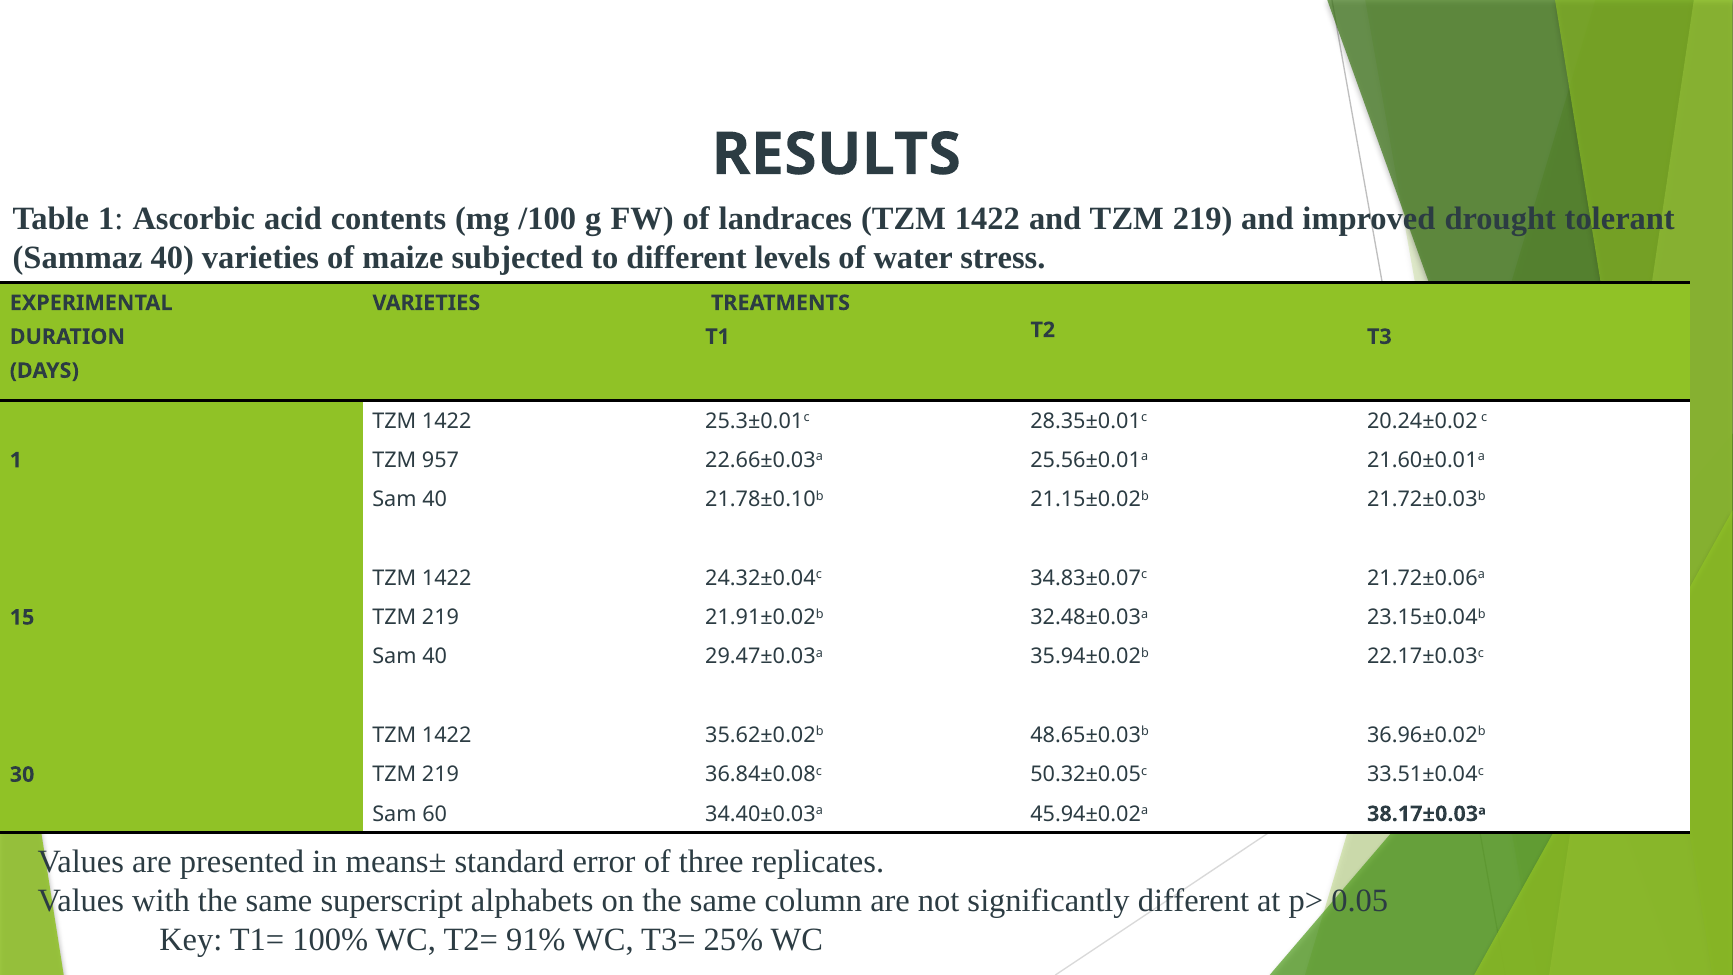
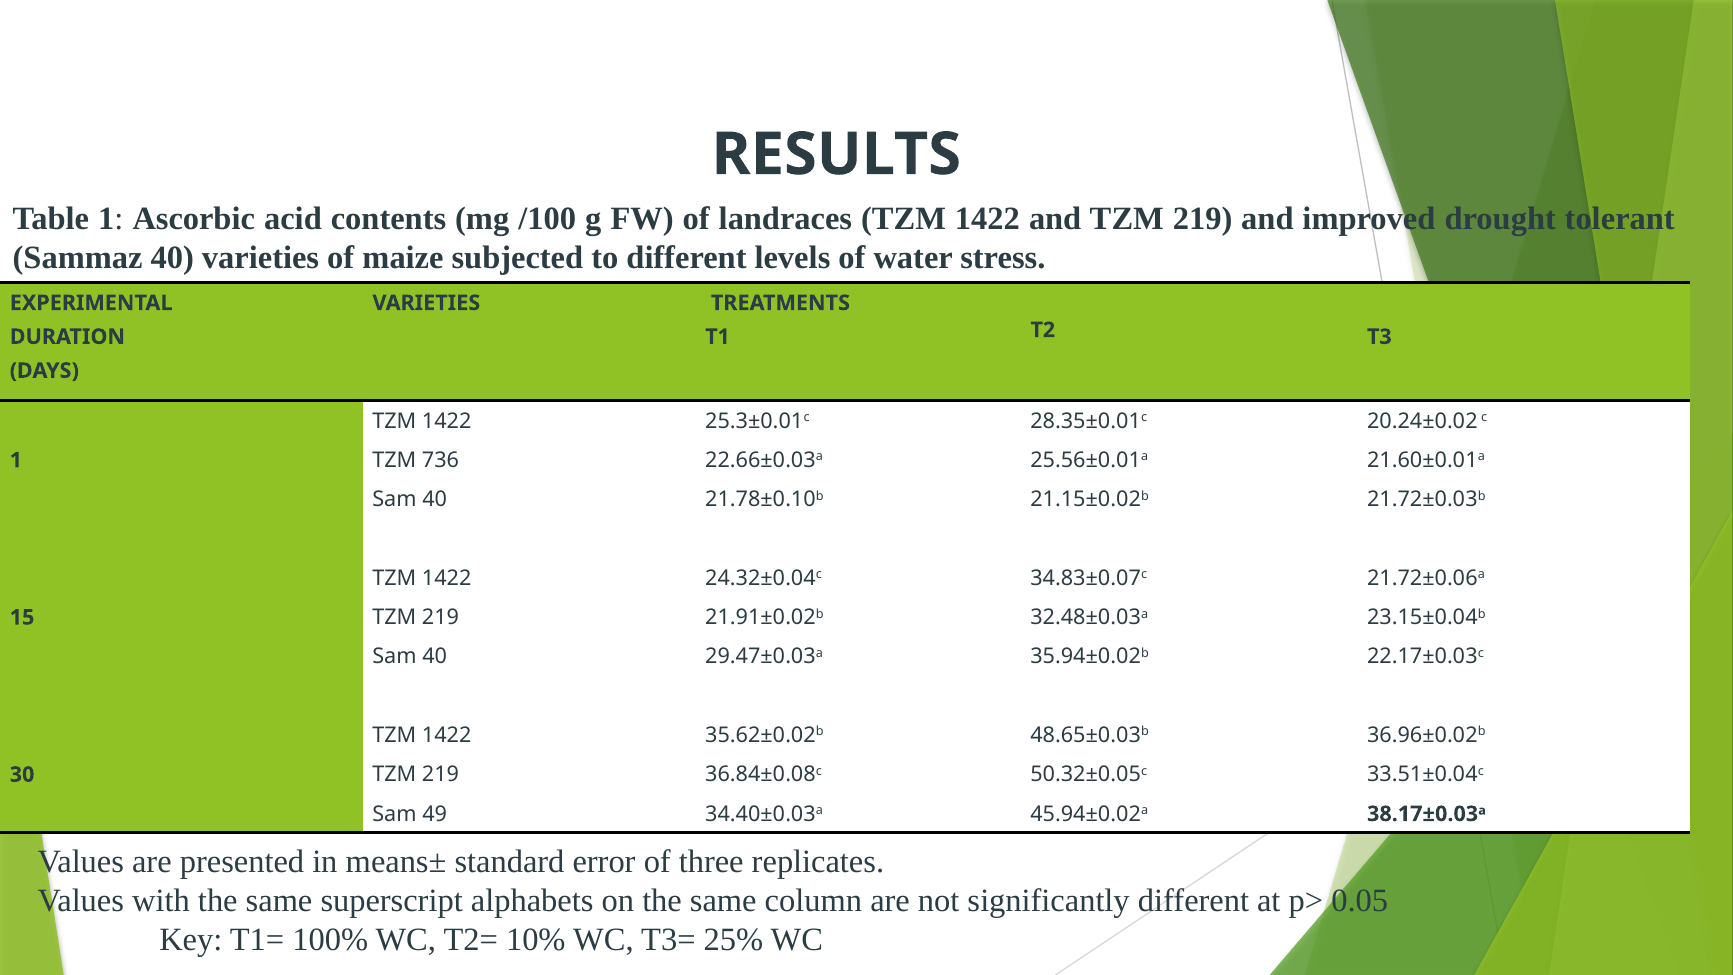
957: 957 -> 736
60: 60 -> 49
91%: 91% -> 10%
